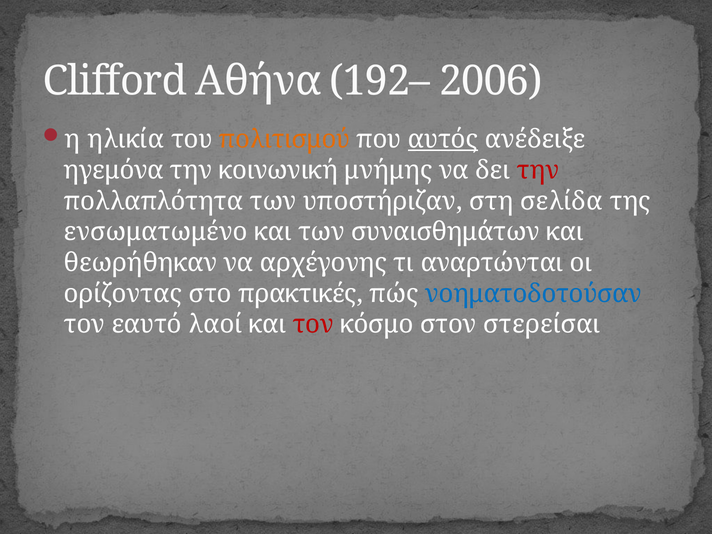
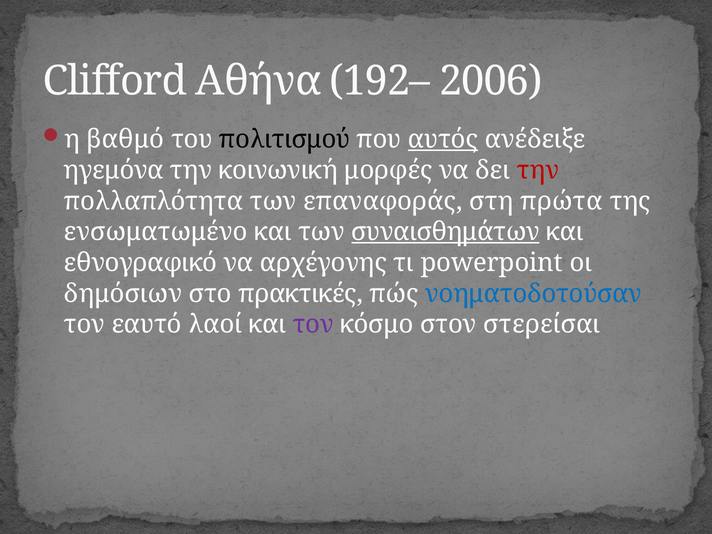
ηλικία: ηλικία -> βαθμό
πολιτισμού colour: orange -> black
μνήμης: μνήμης -> μορφές
υποστήριζαν: υποστήριζαν -> επαναφοράς
σελίδα: σελίδα -> πρώτα
συναισθημάτων underline: none -> present
θεωρήθηκαν: θεωρήθηκαν -> εθνογραφικό
αναρτώνται: αναρτώνται -> powerpoint
ορίζοντας: ορίζοντας -> δημόσιων
τον at (313, 324) colour: red -> purple
